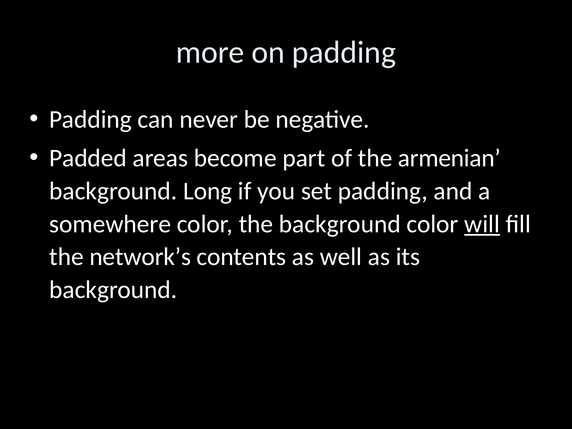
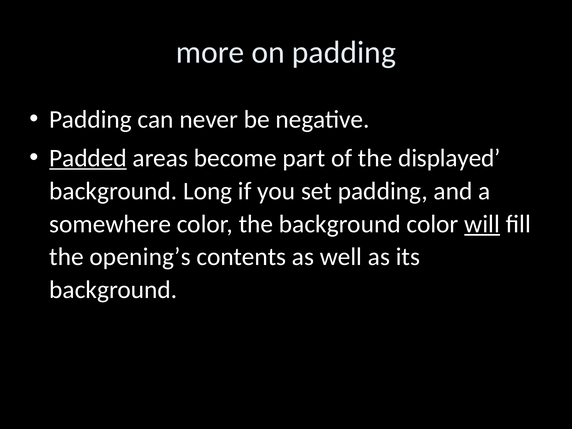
Padded underline: none -> present
armenian: armenian -> displayed
network’s: network’s -> opening’s
